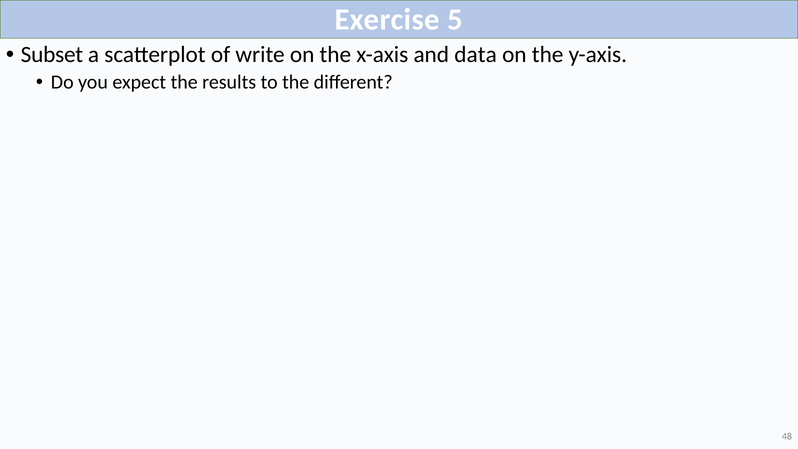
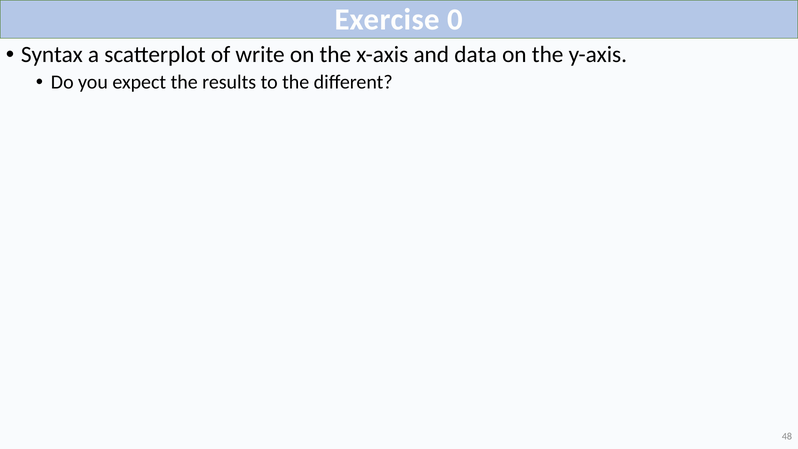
5: 5 -> 0
Subset: Subset -> Syntax
